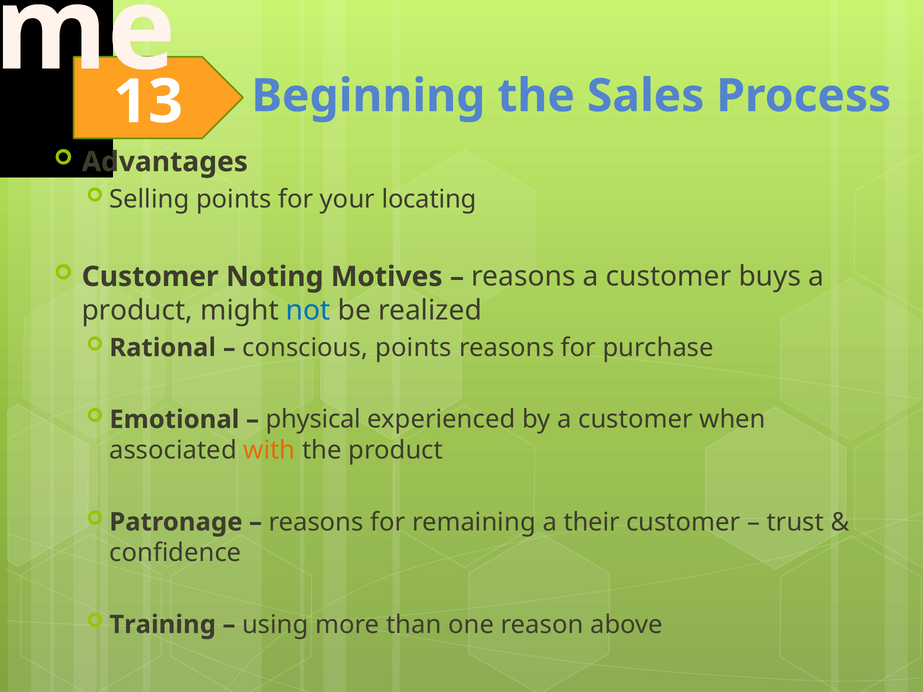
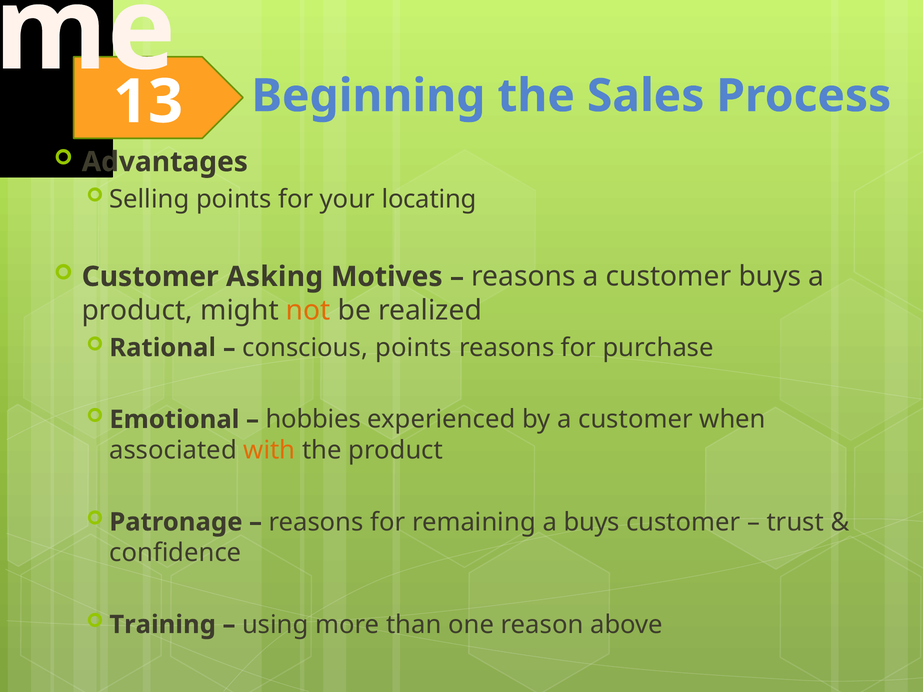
Noting: Noting -> Asking
not colour: blue -> orange
physical: physical -> hobbies
a their: their -> buys
